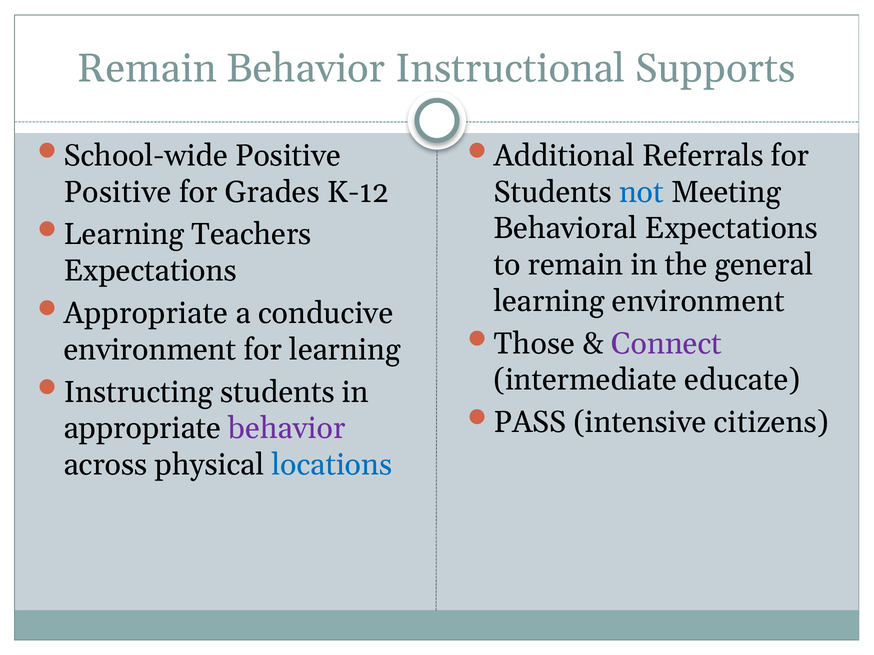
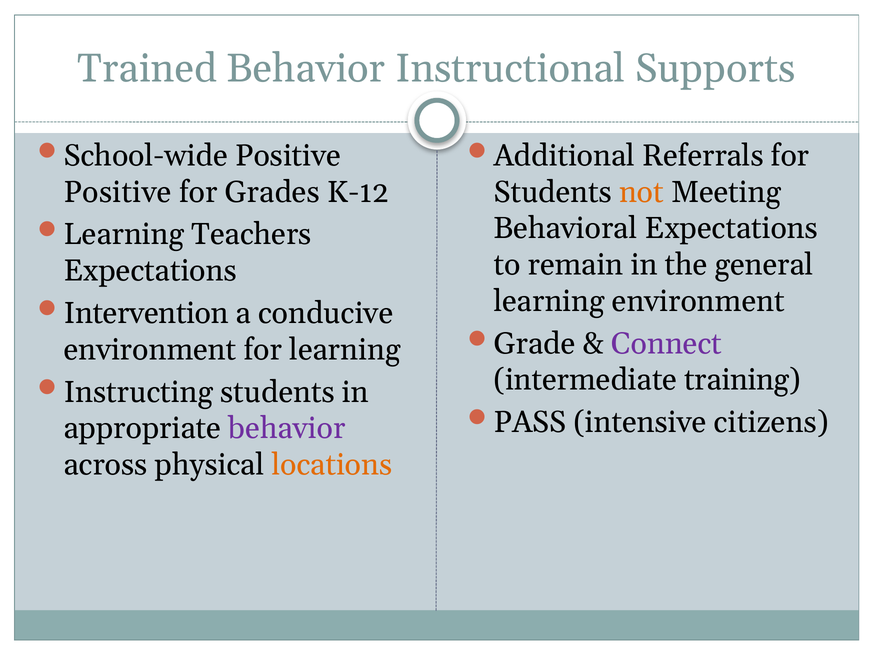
Remain at (147, 69): Remain -> Trained
not colour: blue -> orange
Appropriate at (146, 313): Appropriate -> Intervention
Those: Those -> Grade
educate: educate -> training
locations colour: blue -> orange
